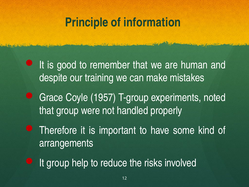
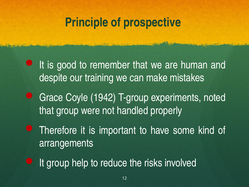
information: information -> prospective
1957: 1957 -> 1942
